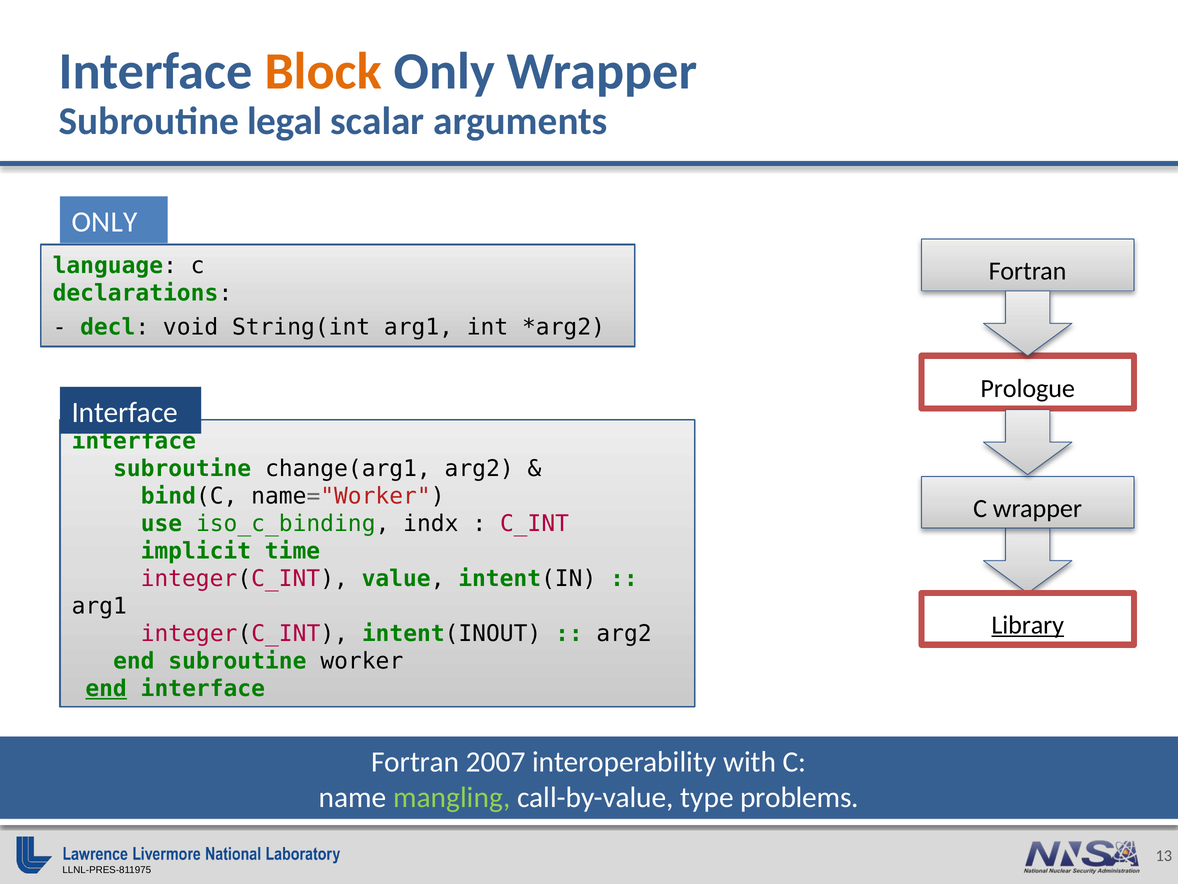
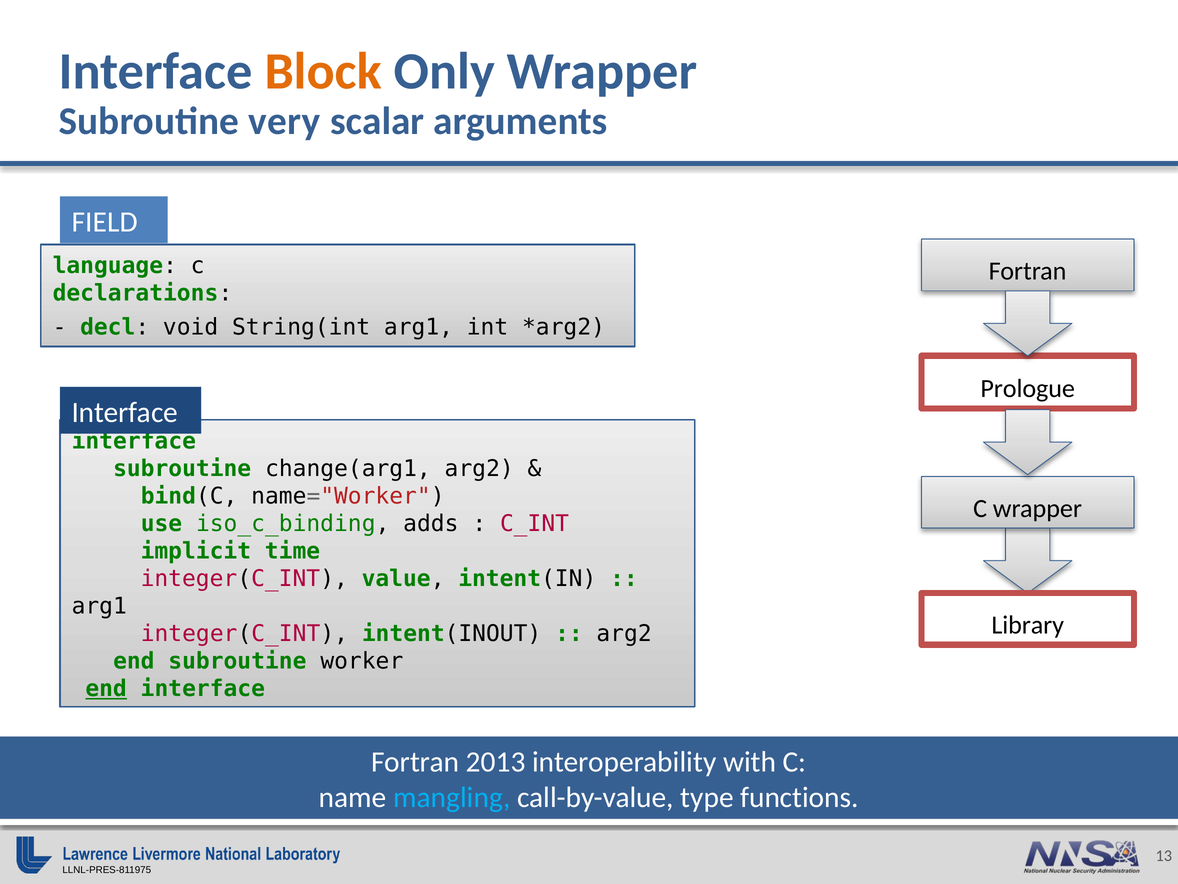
legal: legal -> very
ONLY at (105, 222): ONLY -> FIELD
indx: indx -> adds
Library underline: present -> none
2007: 2007 -> 2013
mangling colour: light green -> light blue
problems: problems -> functions
